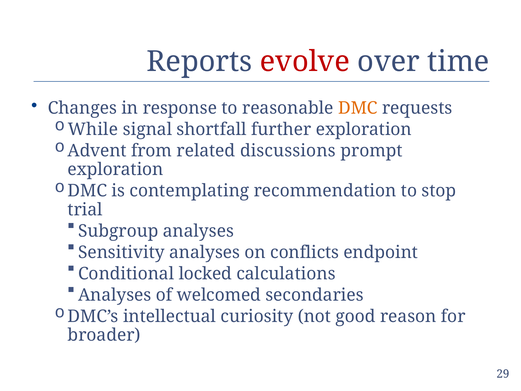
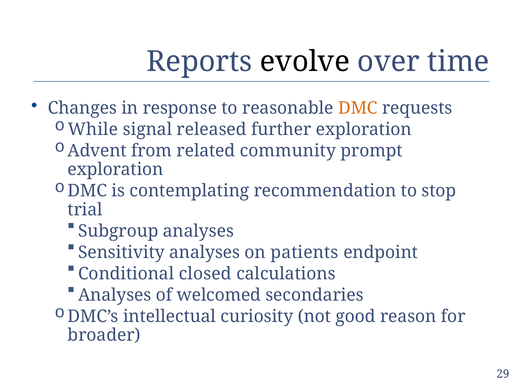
evolve colour: red -> black
shortfall: shortfall -> released
discussions: discussions -> community
conflicts: conflicts -> patients
locked: locked -> closed
